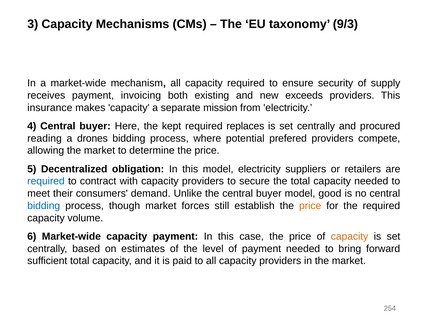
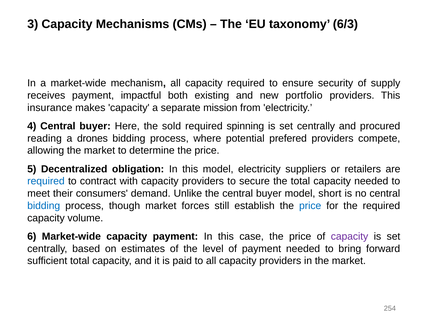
9/3: 9/3 -> 6/3
invoicing: invoicing -> impactful
exceeds: exceeds -> portfolio
kept: kept -> sold
replaces: replaces -> spinning
good: good -> short
price at (310, 205) colour: orange -> blue
capacity at (350, 236) colour: orange -> purple
